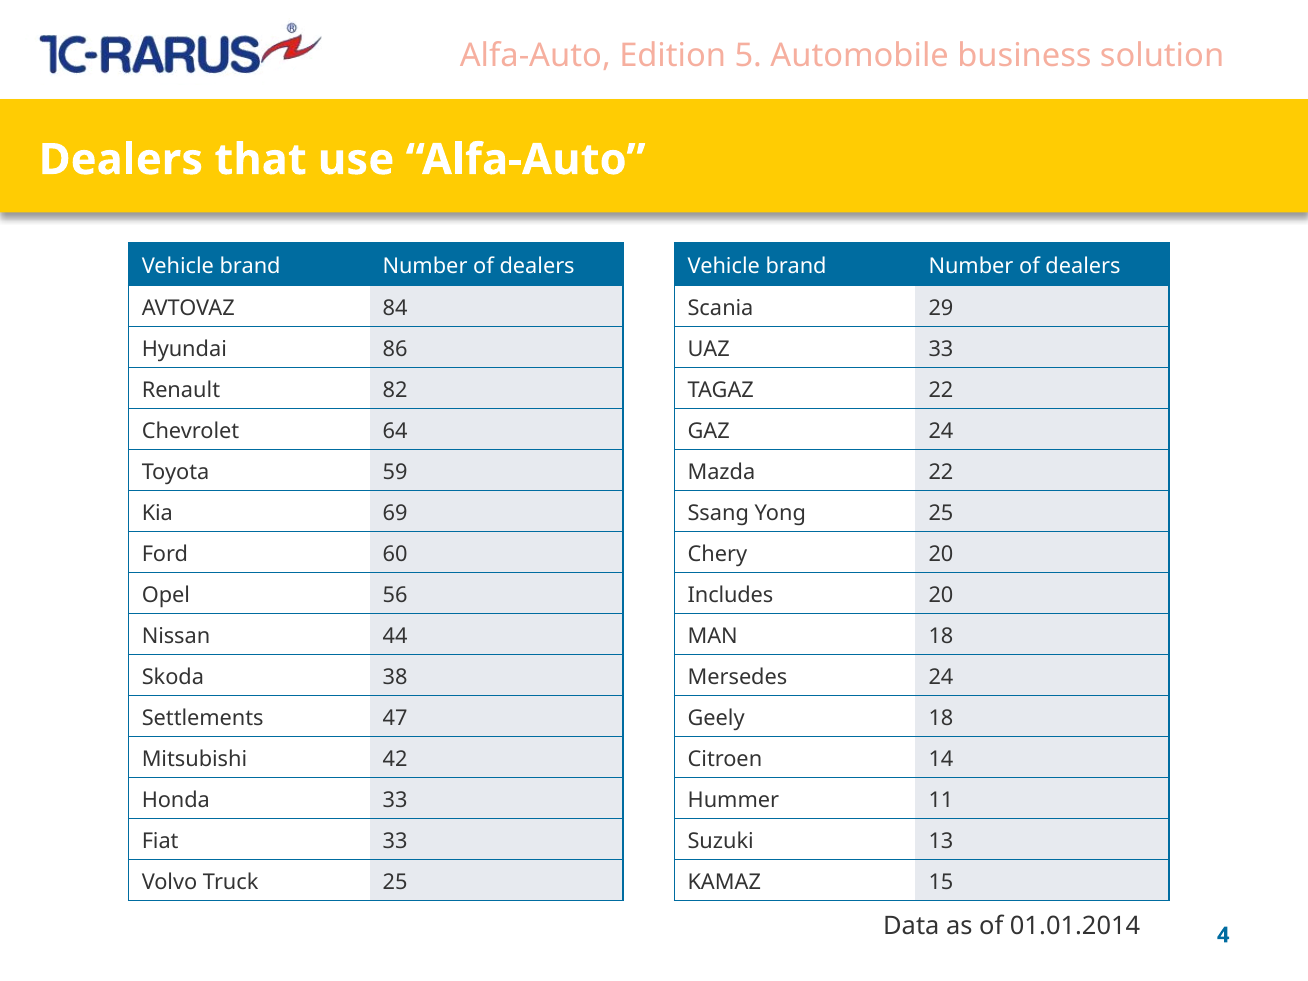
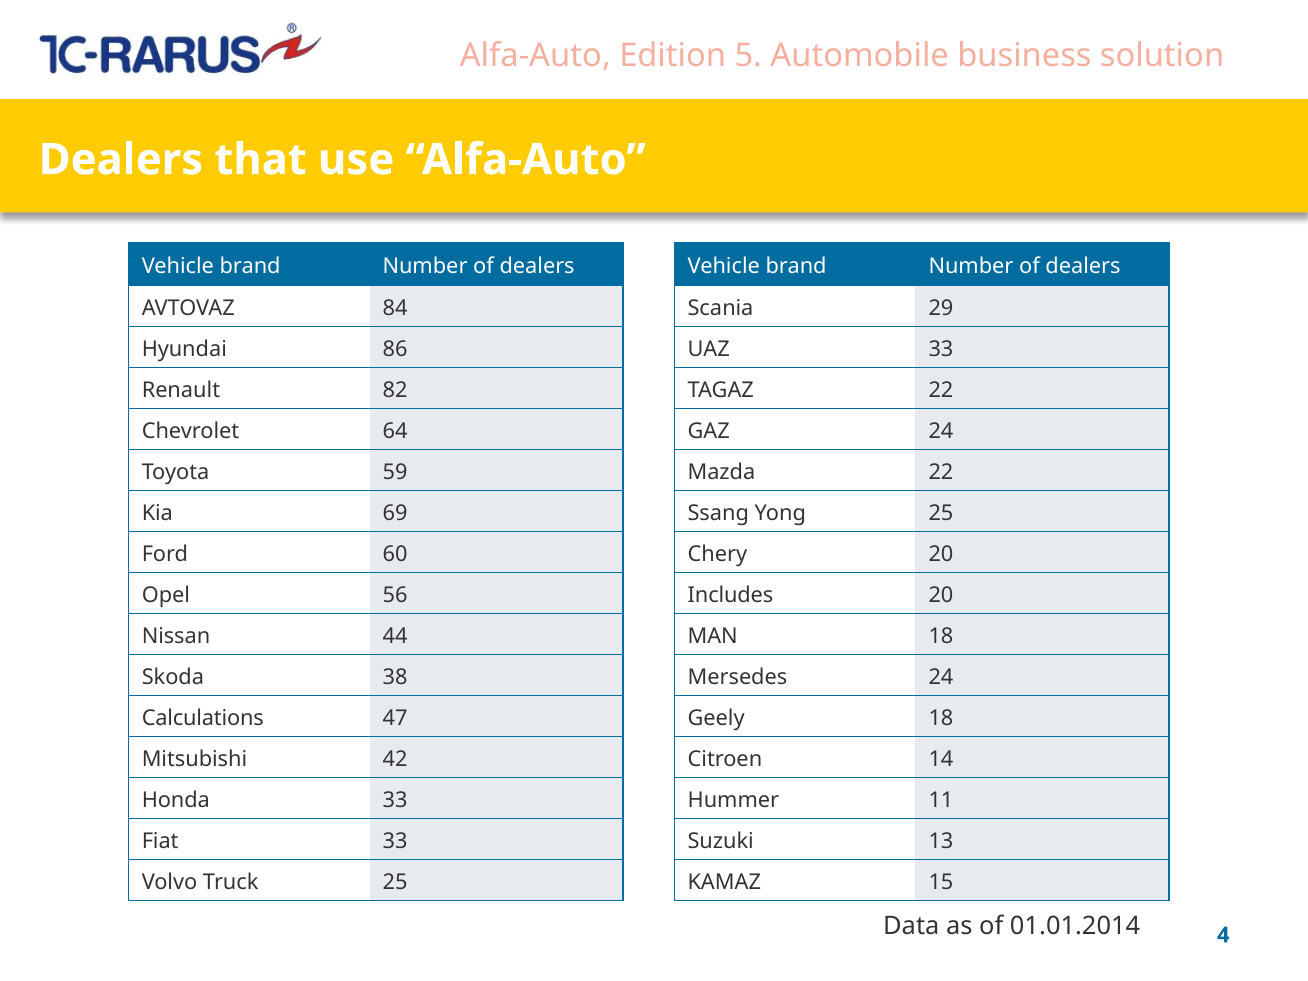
Settlements: Settlements -> Calculations
